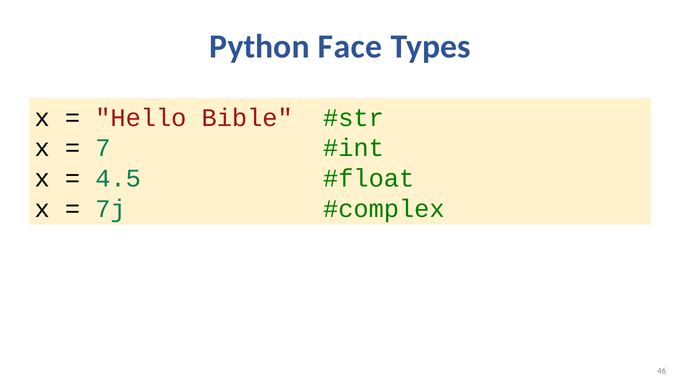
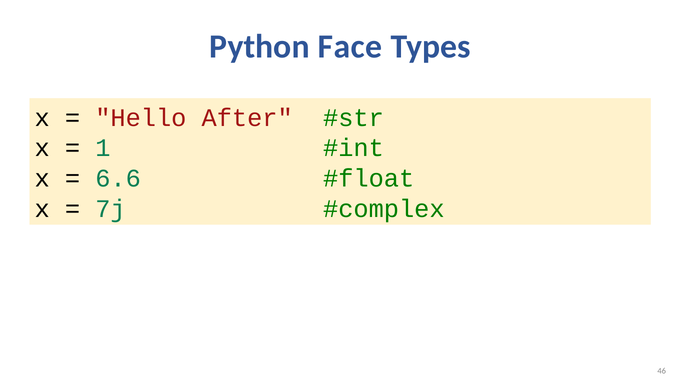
Bible: Bible -> After
7: 7 -> 1
4.5: 4.5 -> 6.6
